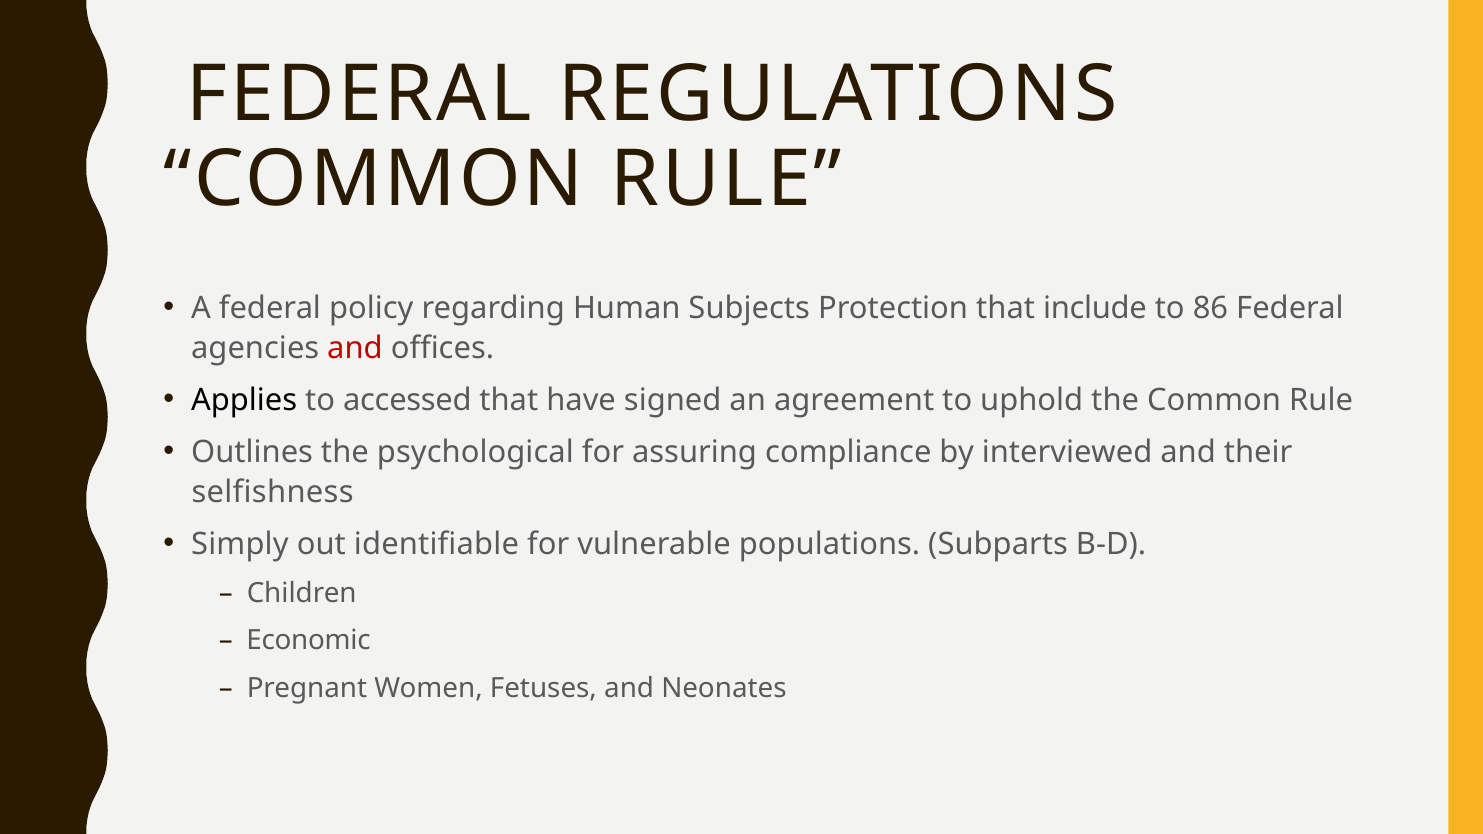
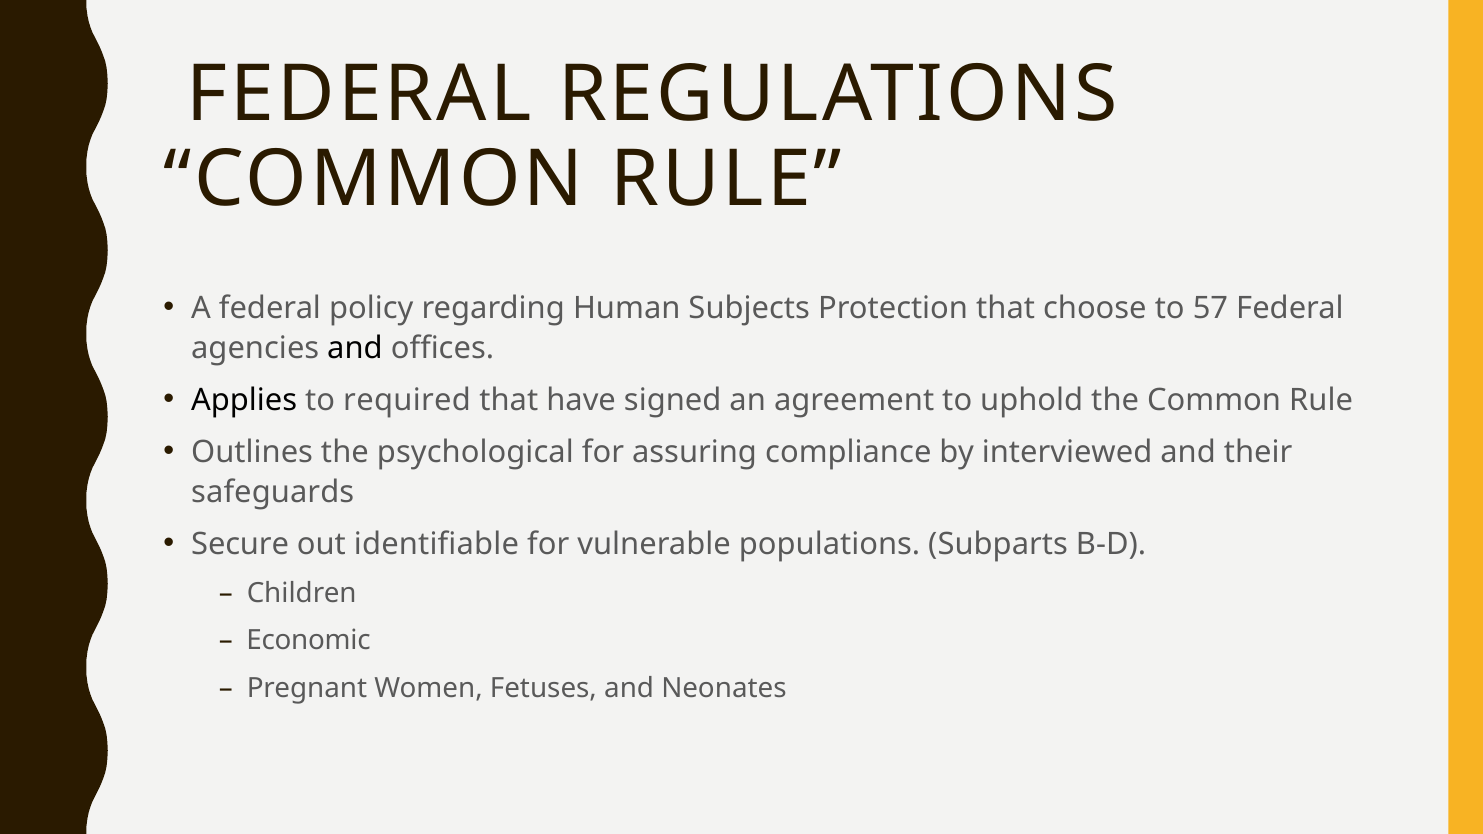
include: include -> choose
86: 86 -> 57
and at (355, 349) colour: red -> black
accessed: accessed -> required
selfishness: selfishness -> safeguards
Simply: Simply -> Secure
